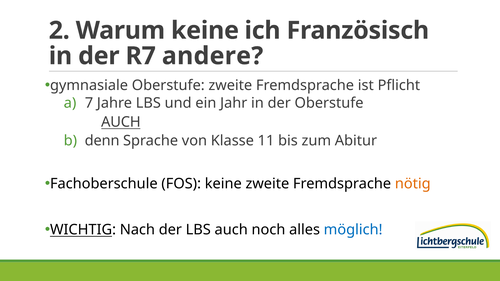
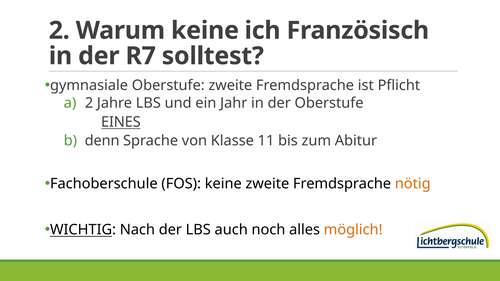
andere: andere -> solltest
7 at (89, 103): 7 -> 2
AUCH at (121, 122): AUCH -> EINES
möglich colour: blue -> orange
